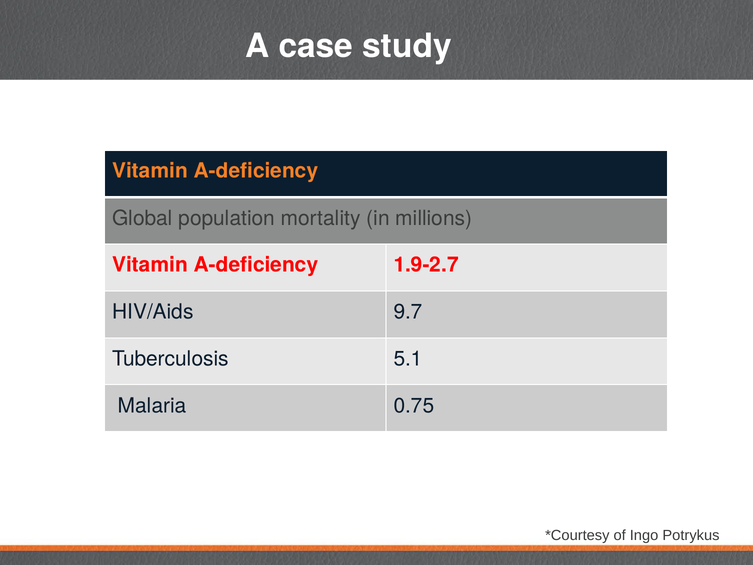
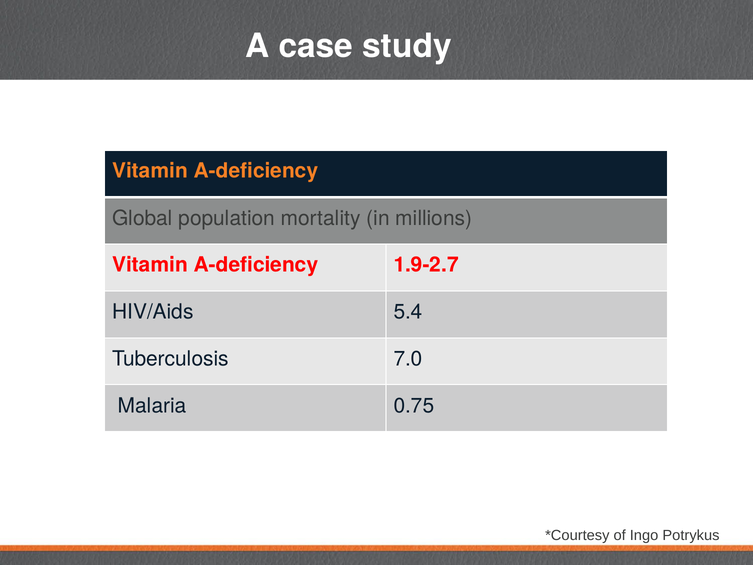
9.7: 9.7 -> 5.4
5.1: 5.1 -> 7.0
